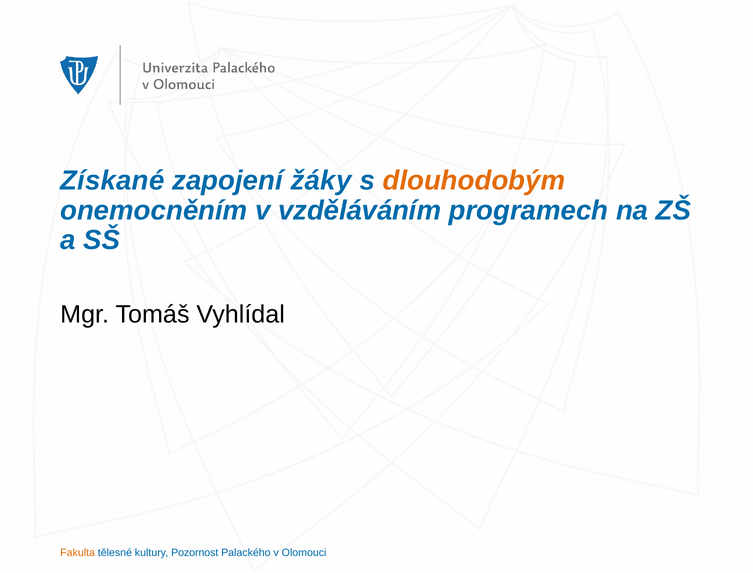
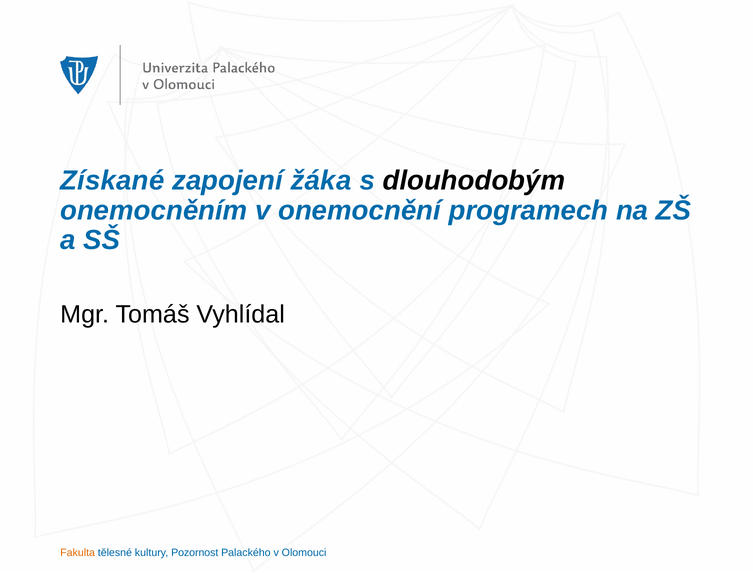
žáky: žáky -> žáka
dlouhodobým colour: orange -> black
vzděláváním: vzděláváním -> onemocnění
